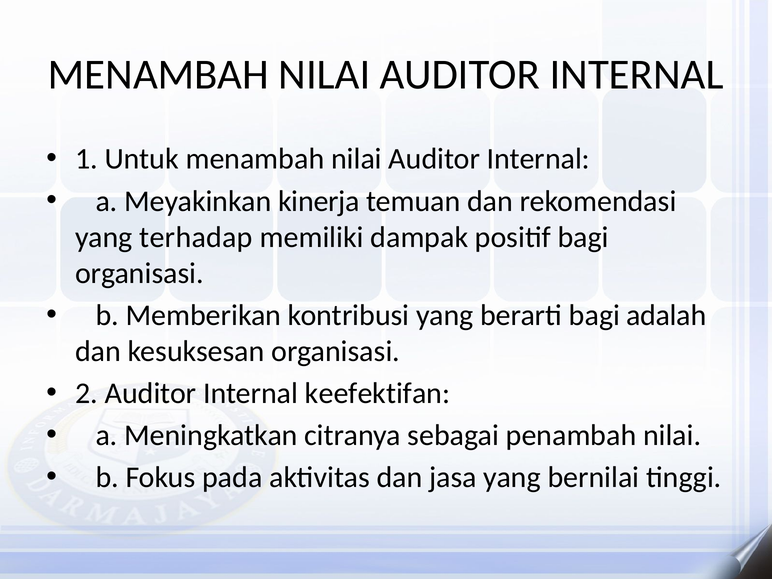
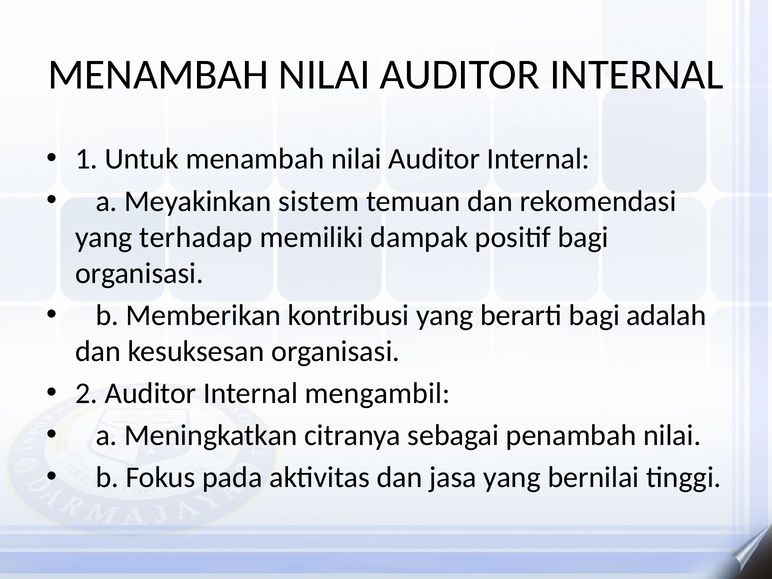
kinerja: kinerja -> sistem
keefektifan: keefektifan -> mengambil
